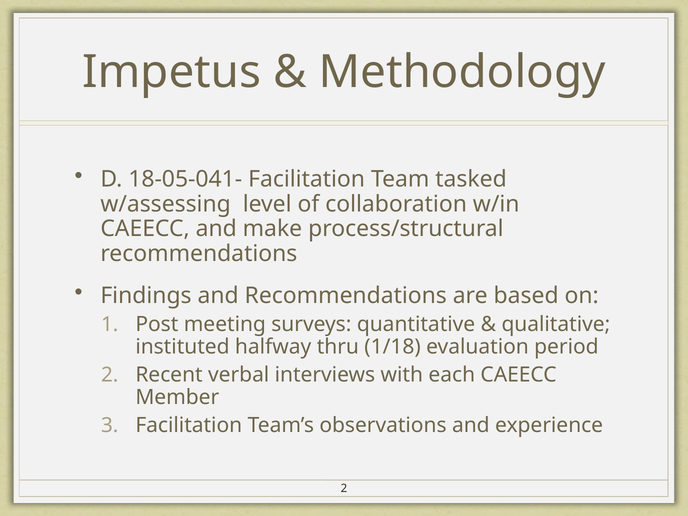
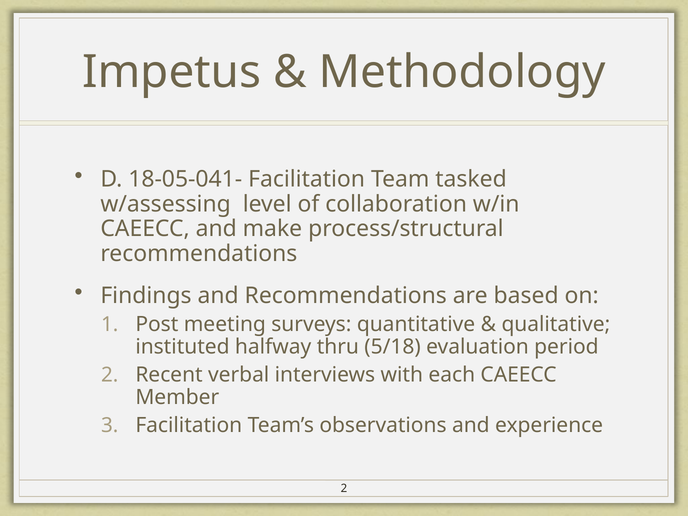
1/18: 1/18 -> 5/18
